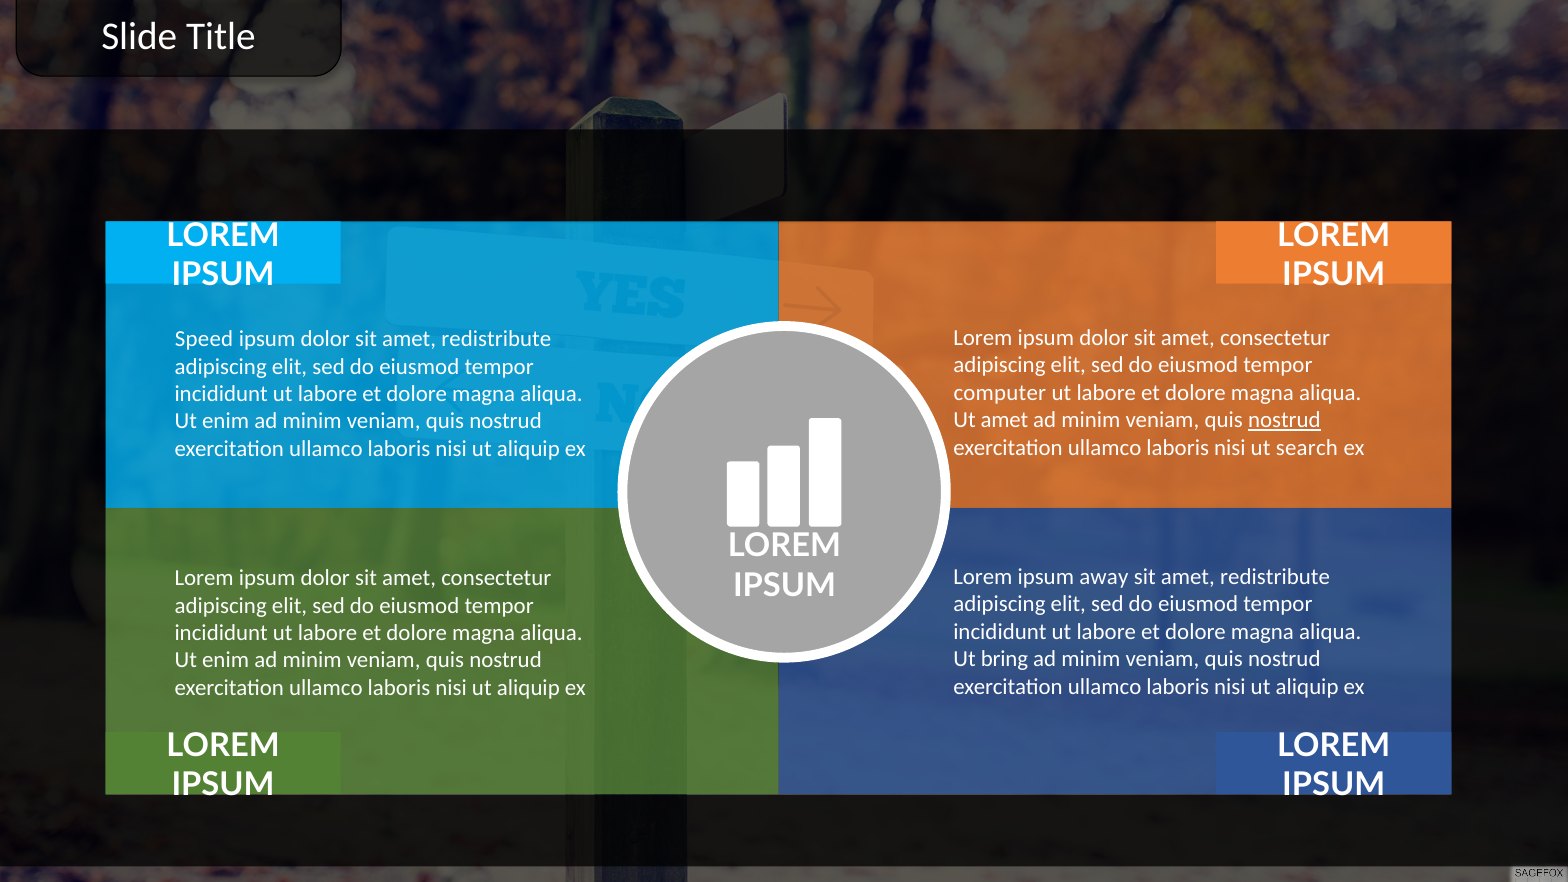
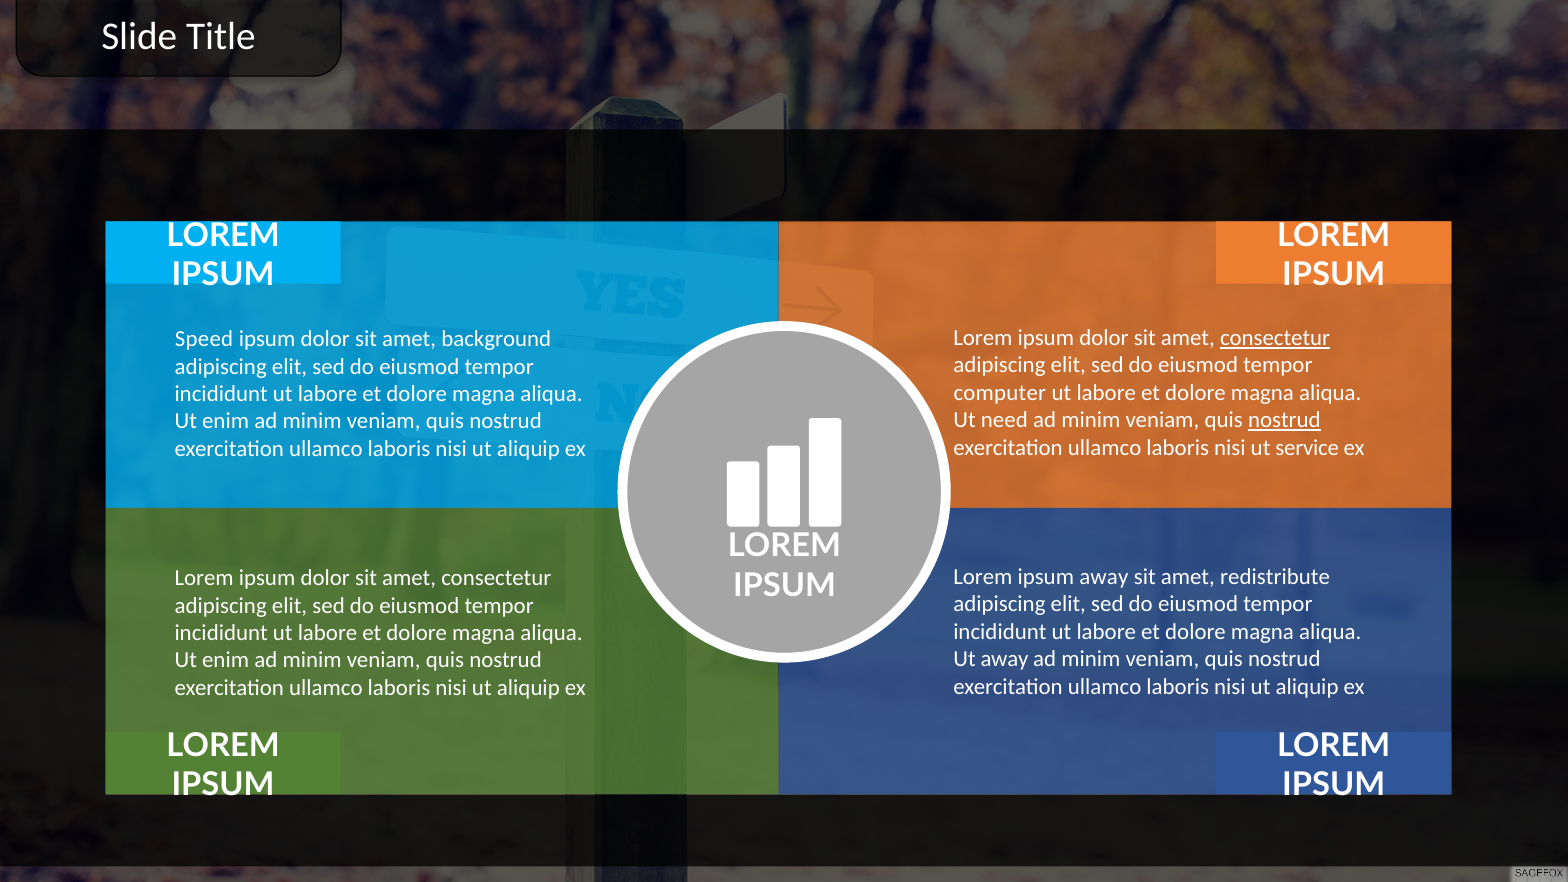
consectetur at (1275, 338) underline: none -> present
dolor sit amet redistribute: redistribute -> background
Ut amet: amet -> need
search: search -> service
Ut bring: bring -> away
